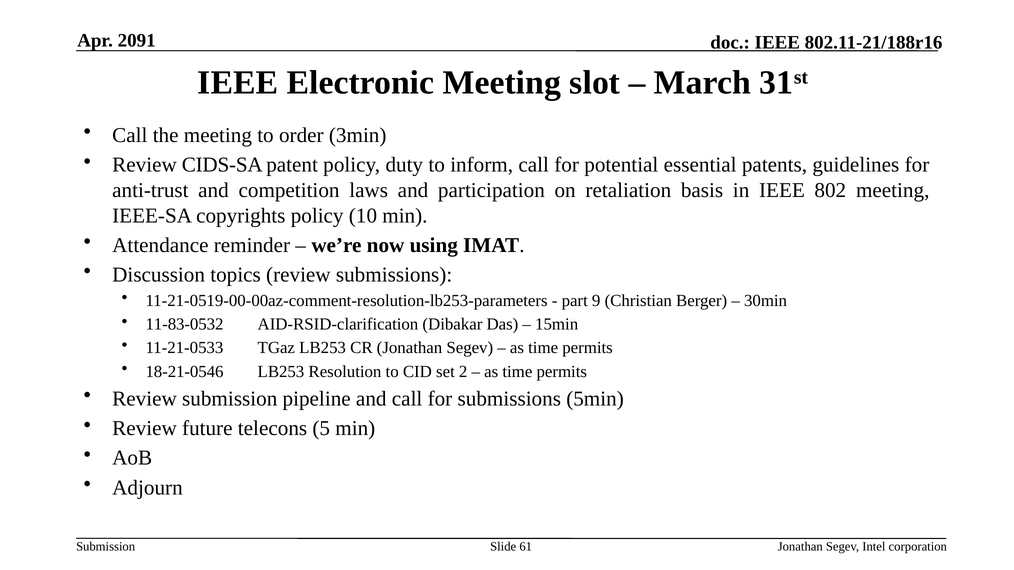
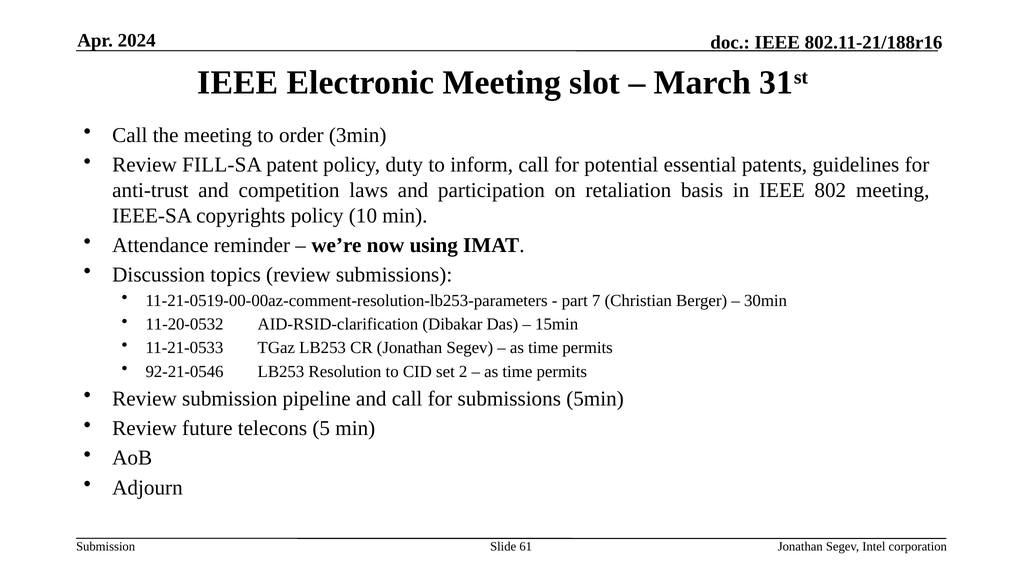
2091: 2091 -> 2024
CIDS-SA: CIDS-SA -> FILL-SA
9: 9 -> 7
11-83-0532: 11-83-0532 -> 11-20-0532
18-21-0546: 18-21-0546 -> 92-21-0546
